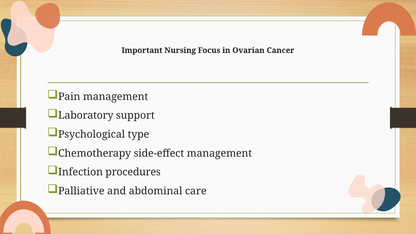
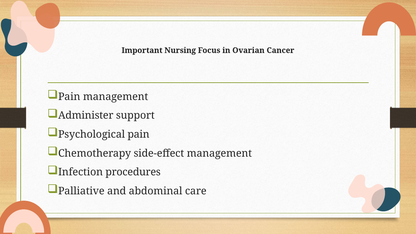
Laboratory: Laboratory -> Administer
Psychological type: type -> pain
